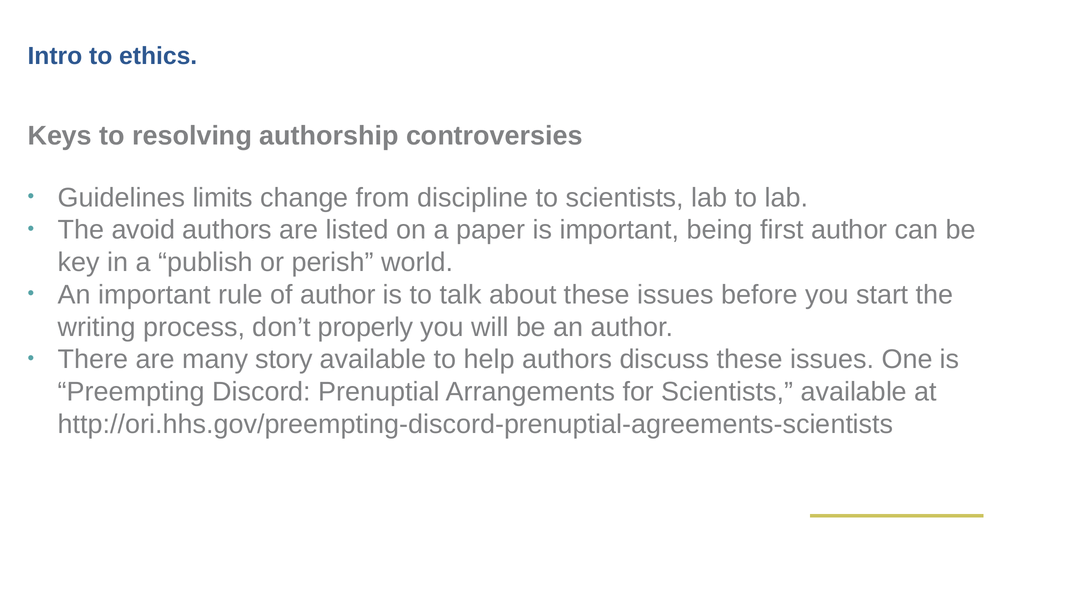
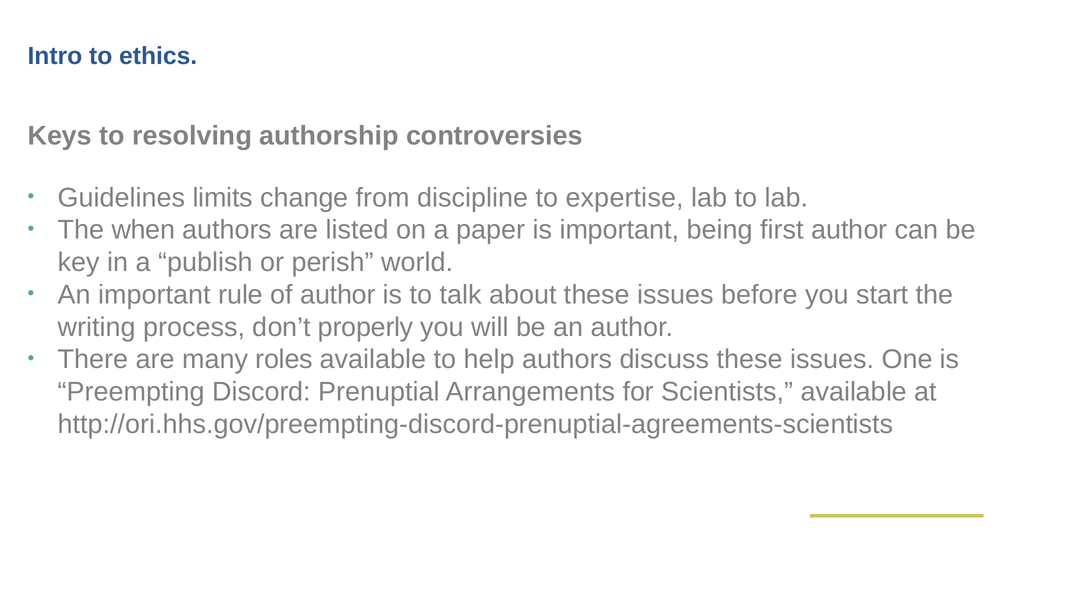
to scientists: scientists -> expertise
avoid: avoid -> when
story: story -> roles
